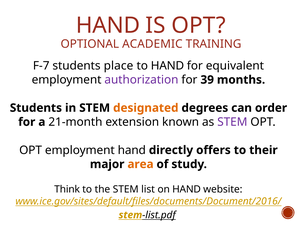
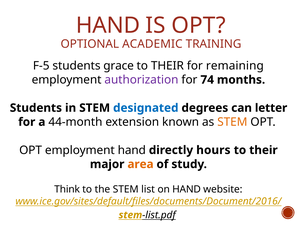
F-7: F-7 -> F-5
place: place -> grace
HAND at (167, 66): HAND -> THEIR
equivalent: equivalent -> remaining
39: 39 -> 74
designated colour: orange -> blue
order: order -> letter
21-month: 21-month -> 44-month
STEM at (232, 122) colour: purple -> orange
offers: offers -> hours
